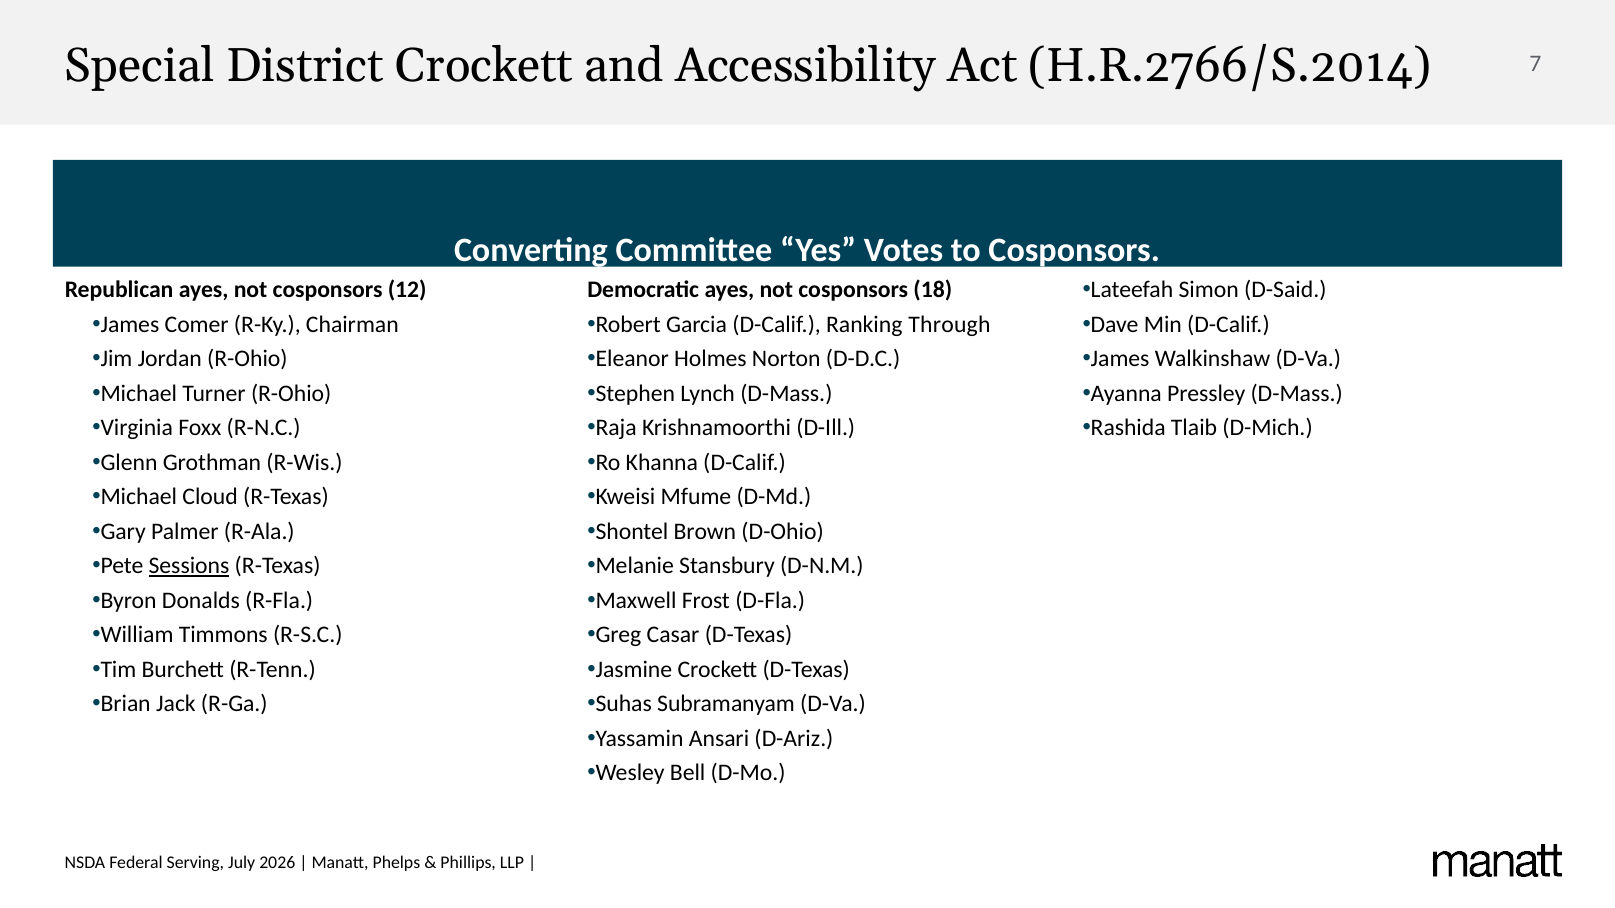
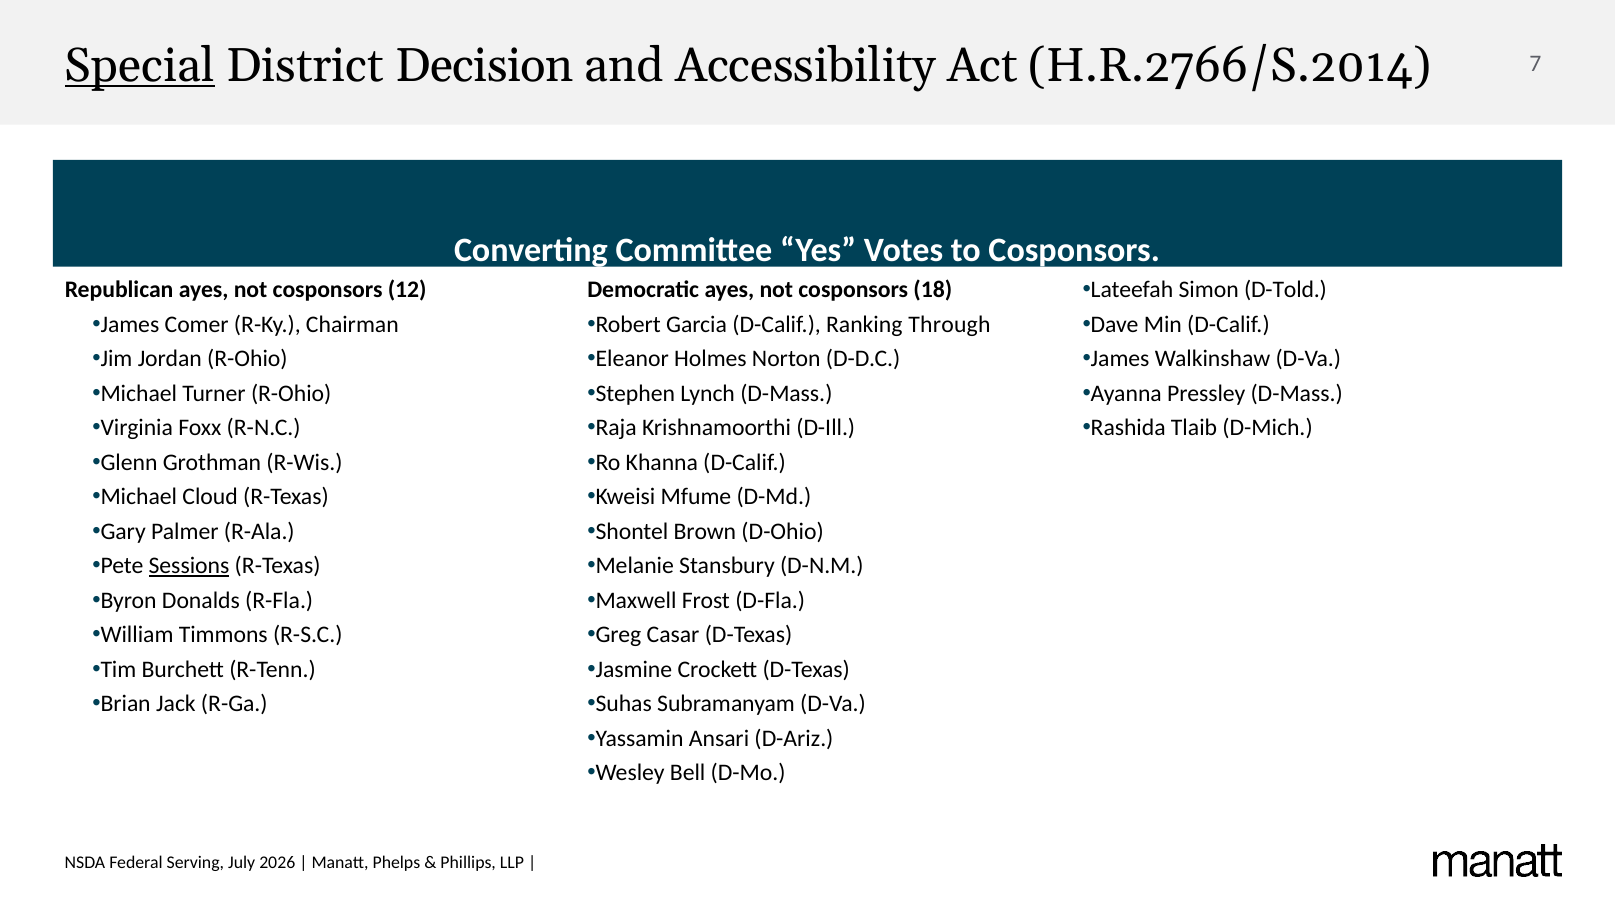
Special underline: none -> present
District Crockett: Crockett -> Decision
D-Said: D-Said -> D-Told
